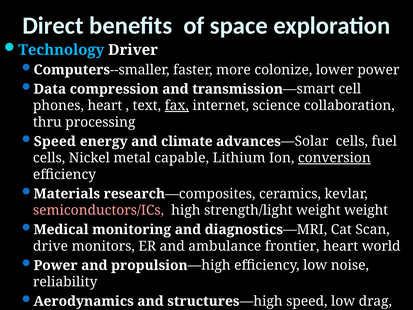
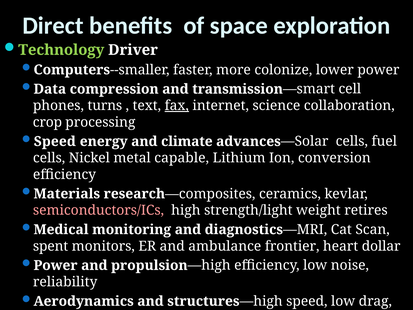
Technology colour: light blue -> light green
phones heart: heart -> turns
thru: thru -> crop
conversion underline: present -> none
weight weight: weight -> retires
drive: drive -> spent
world: world -> dollar
